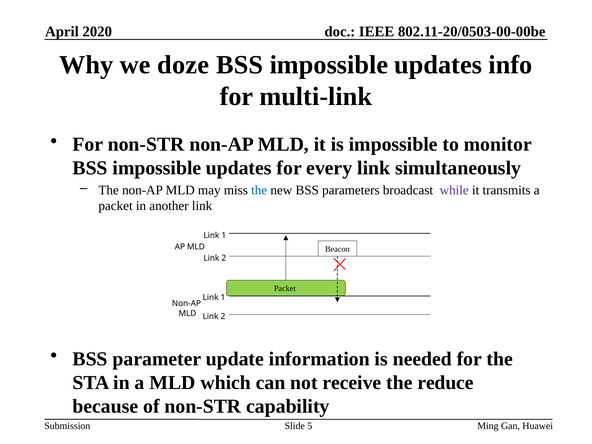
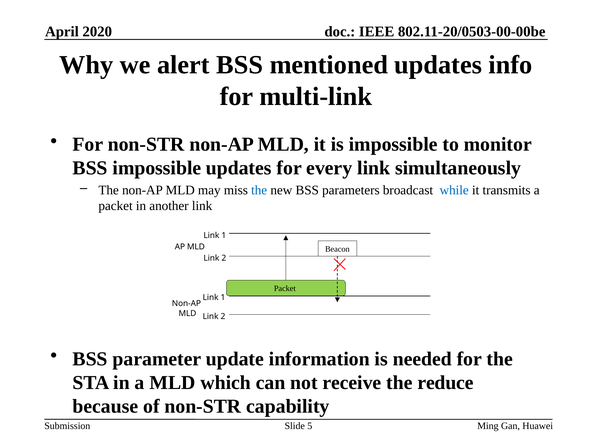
doze: doze -> alert
impossible at (329, 65): impossible -> mentioned
while colour: purple -> blue
